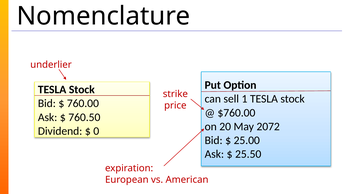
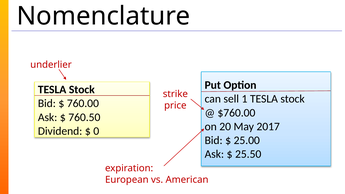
2072: 2072 -> 2017
